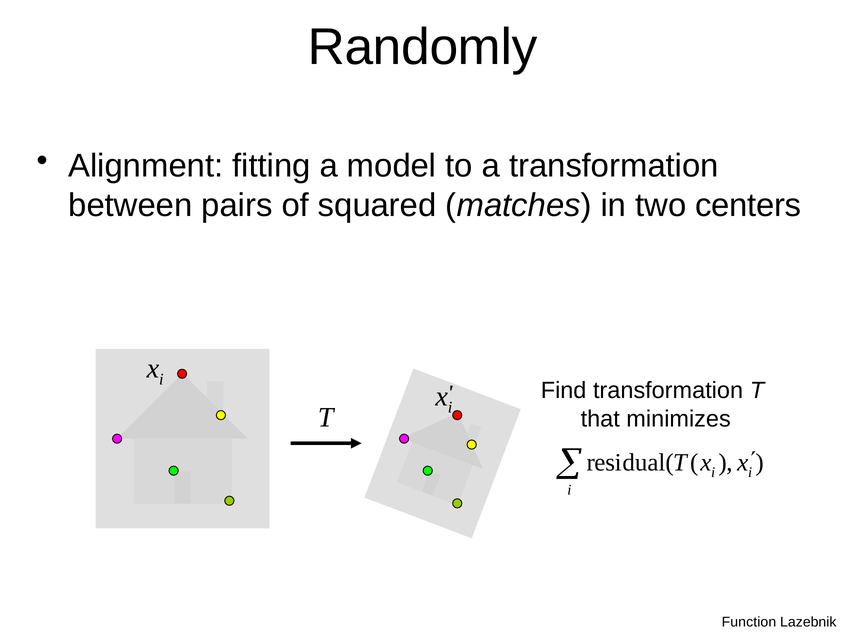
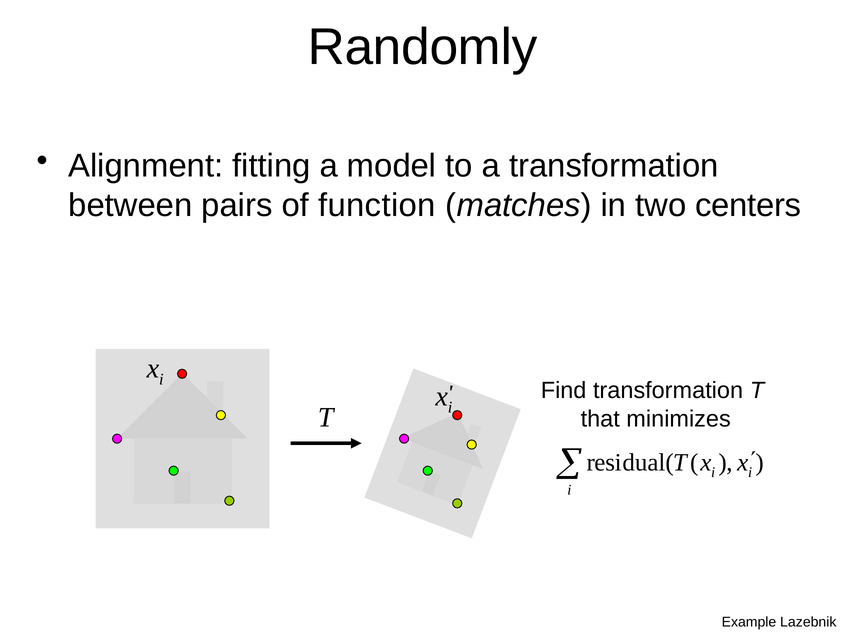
squared: squared -> function
Function: Function -> Example
